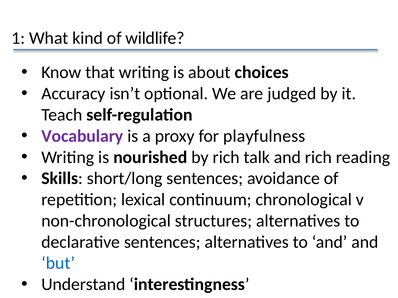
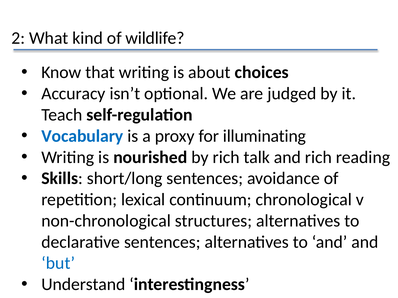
1: 1 -> 2
Vocabulary colour: purple -> blue
playfulness: playfulness -> illuminating
